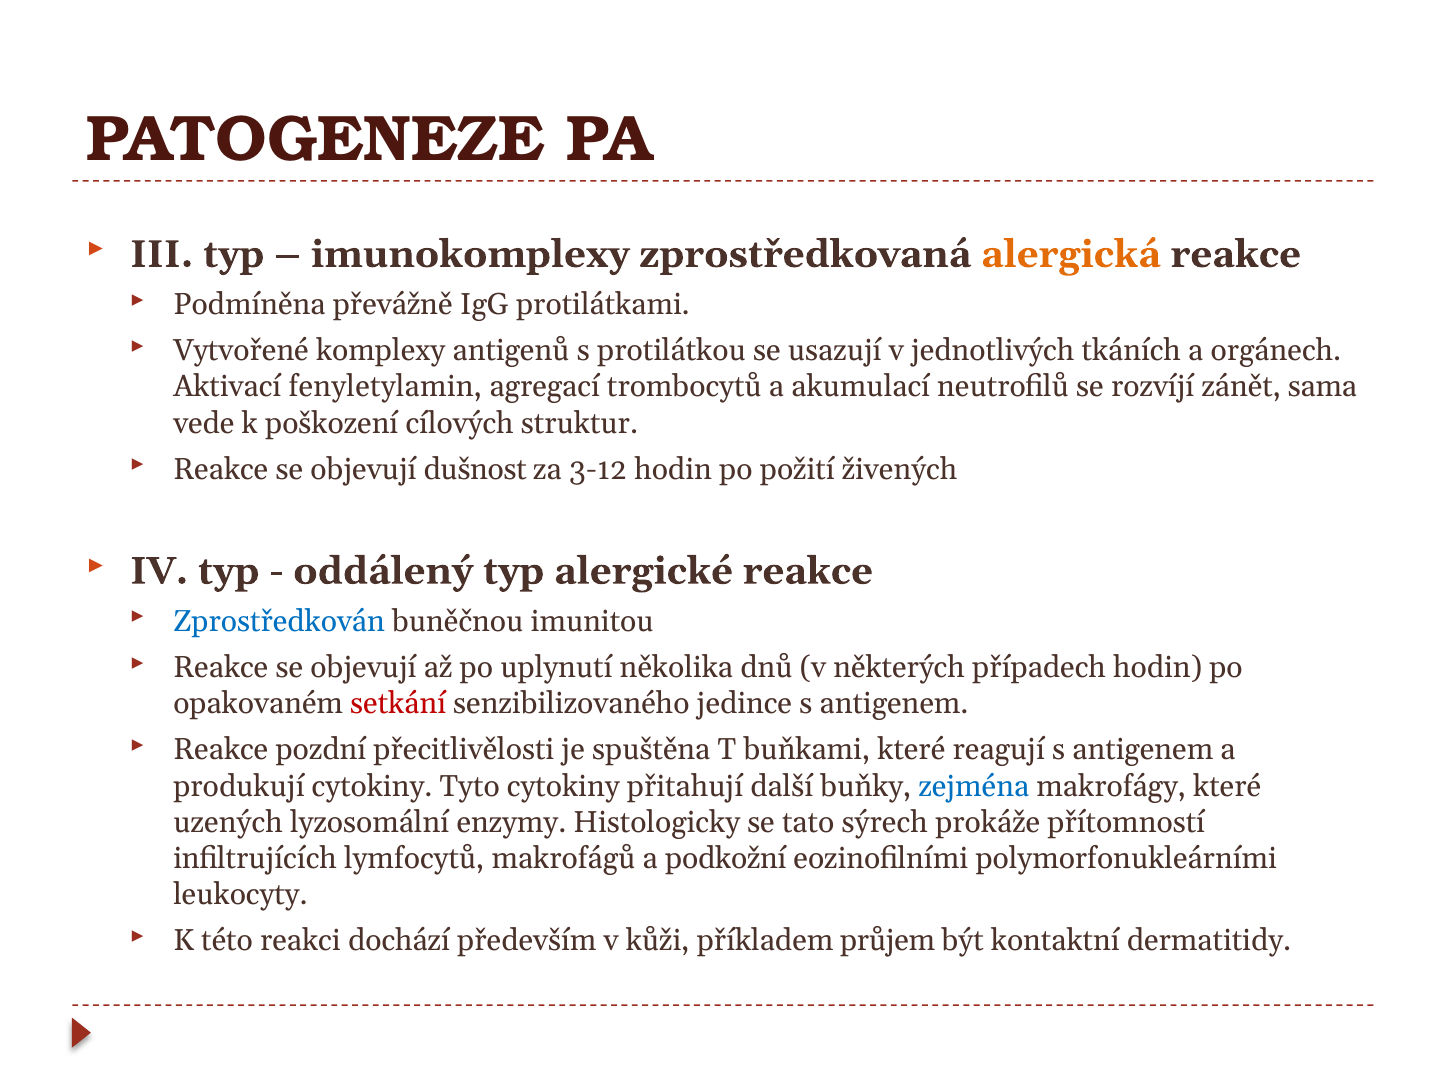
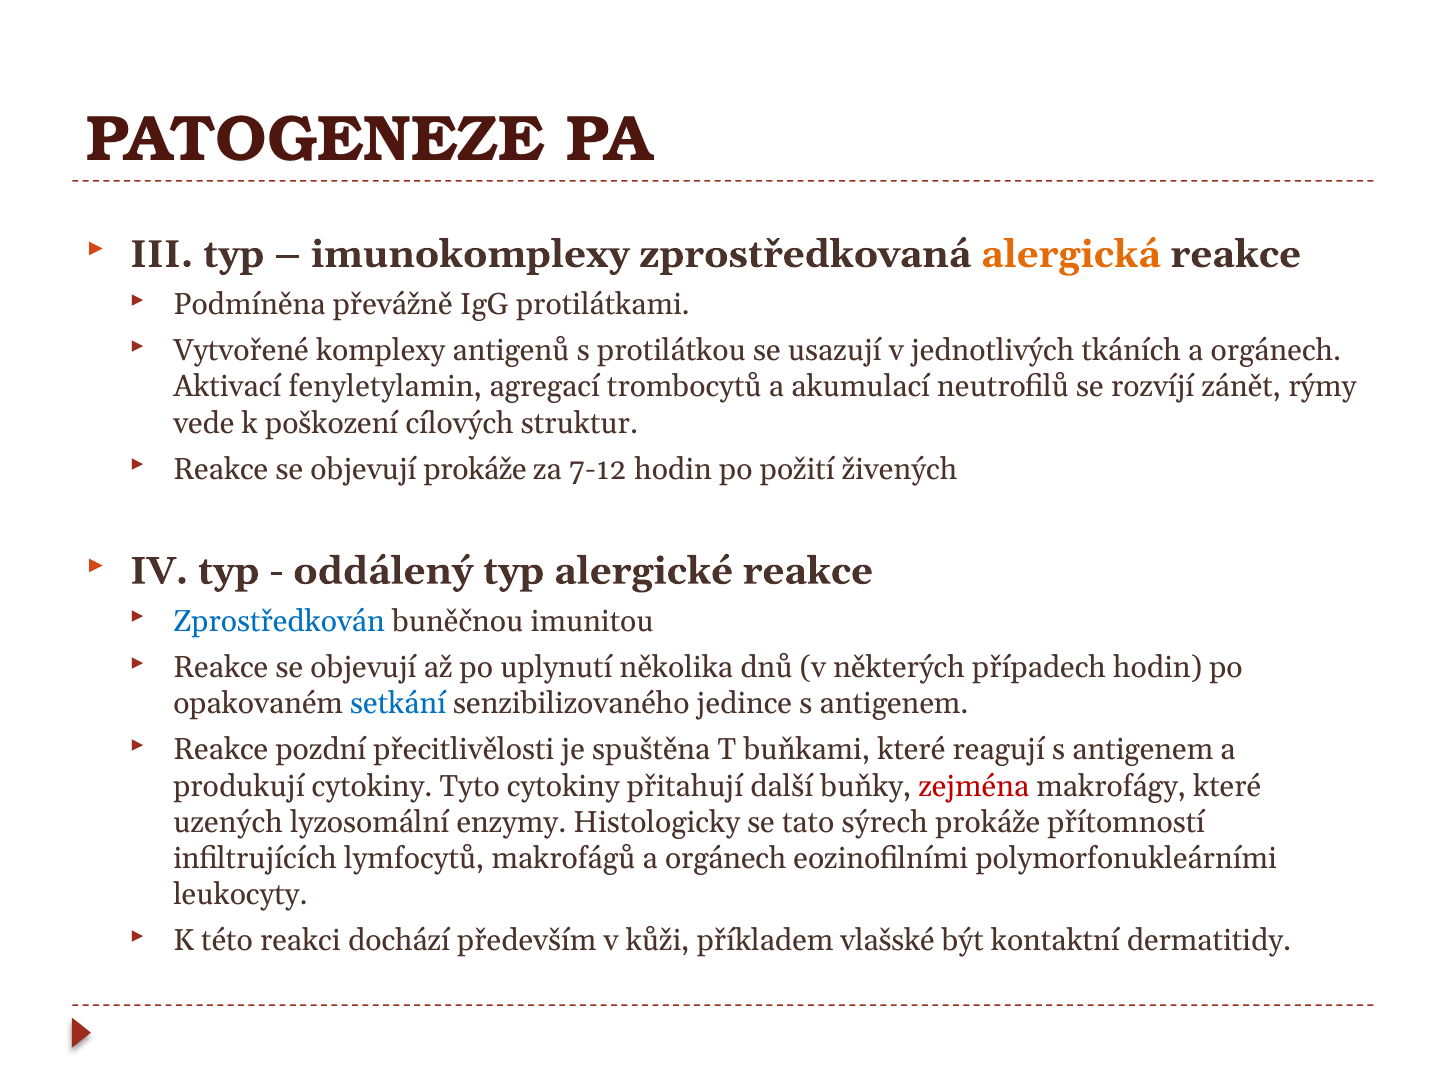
sama: sama -> rýmy
objevují dušnost: dušnost -> prokáže
3-12: 3-12 -> 7-12
setkání colour: red -> blue
zejména colour: blue -> red
makrofágů a podkožní: podkožní -> orgánech
průjem: průjem -> vlašské
